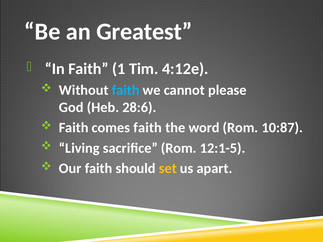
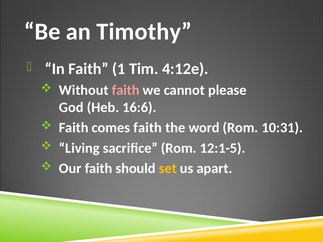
Greatest: Greatest -> Timothy
faith at (126, 90) colour: light blue -> pink
28:6: 28:6 -> 16:6
10:87: 10:87 -> 10:31
